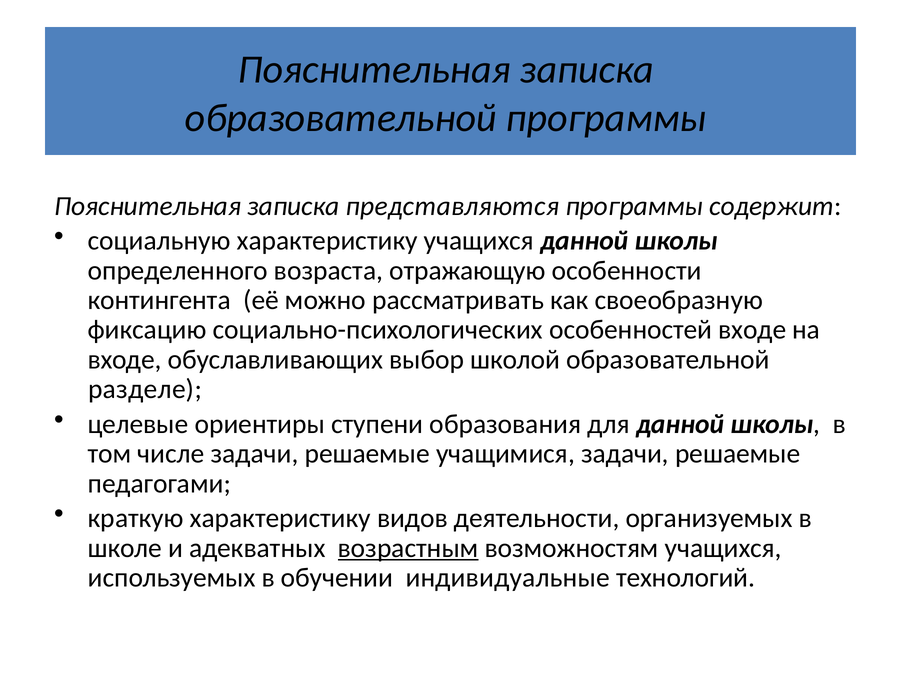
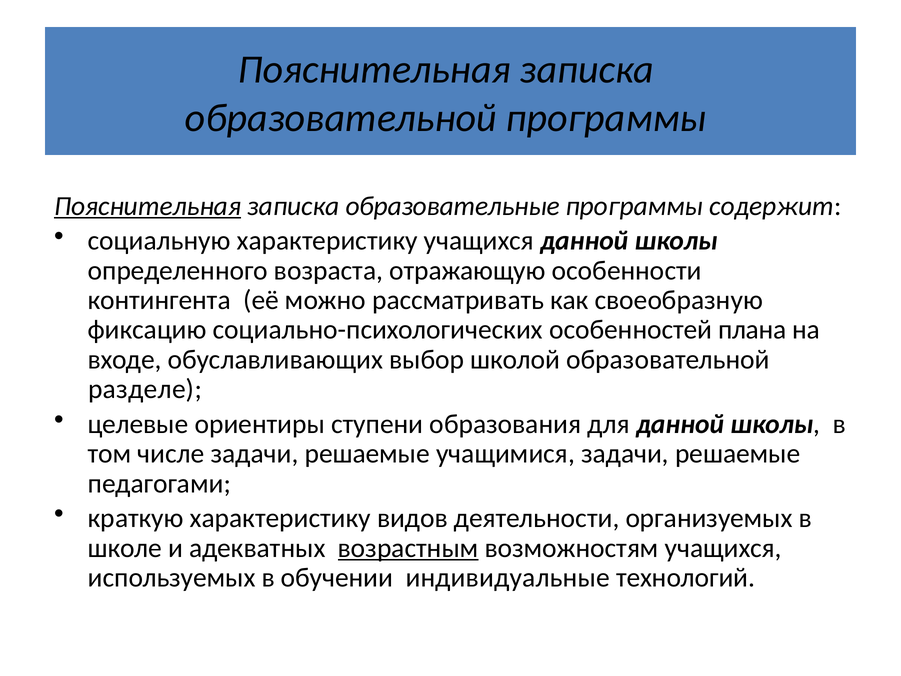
Пояснительная at (148, 206) underline: none -> present
представляются: представляются -> образовательные
особенностей входе: входе -> плана
